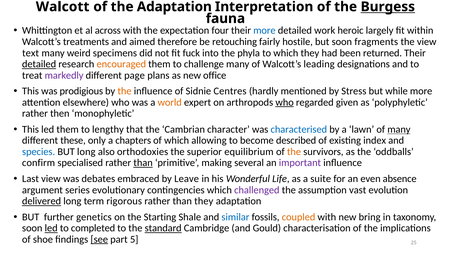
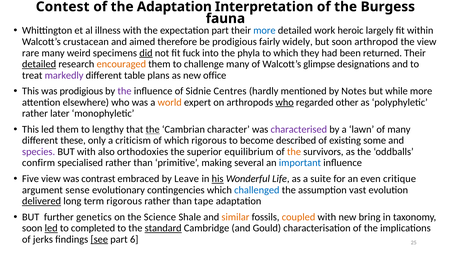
Walcott: Walcott -> Contest
Burgess underline: present -> none
across: across -> illness
expectation four: four -> part
treatments: treatments -> crustacean
be retouching: retouching -> prodigious
hostile: hostile -> widely
fragments: fragments -> arthropod
text: text -> rare
did underline: none -> present
leading: leading -> glimpse
page: page -> table
the at (125, 91) colour: orange -> purple
Stress: Stress -> Notes
given: given -> other
then: then -> later
the at (153, 129) underline: none -> present
characterised colour: blue -> purple
many at (399, 129) underline: present -> none
chapters: chapters -> criticism
which allowing: allowing -> rigorous
index: index -> some
species colour: blue -> purple
BUT long: long -> with
than at (143, 163) underline: present -> none
important colour: purple -> blue
Last: Last -> Five
debates: debates -> contrast
his underline: none -> present
absence: absence -> critique
series: series -> sense
challenged colour: purple -> blue
than they: they -> tape
Starting: Starting -> Science
similar colour: blue -> orange
shoe: shoe -> jerks
5: 5 -> 6
